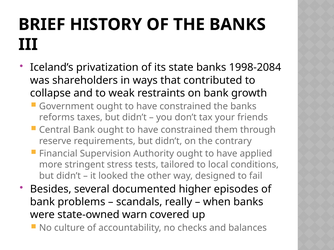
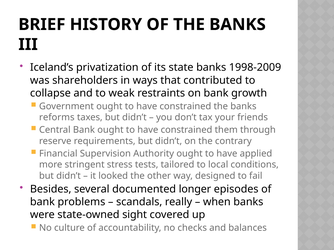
1998-2084: 1998-2084 -> 1998-2009
higher: higher -> longer
warn: warn -> sight
